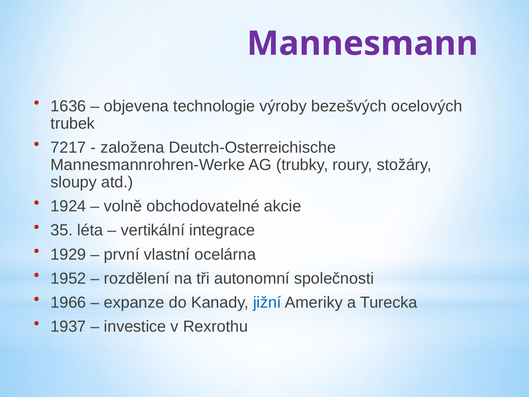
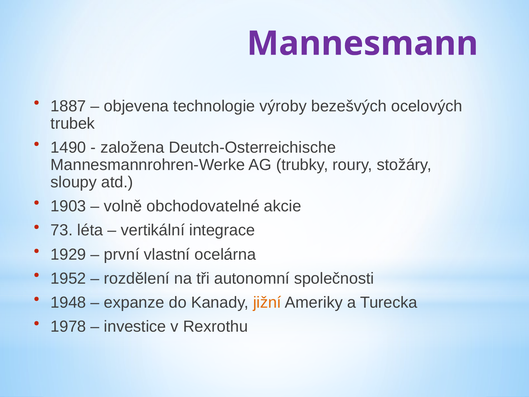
1636: 1636 -> 1887
7217: 7217 -> 1490
1924: 1924 -> 1903
35: 35 -> 73
1966: 1966 -> 1948
jižní colour: blue -> orange
1937: 1937 -> 1978
